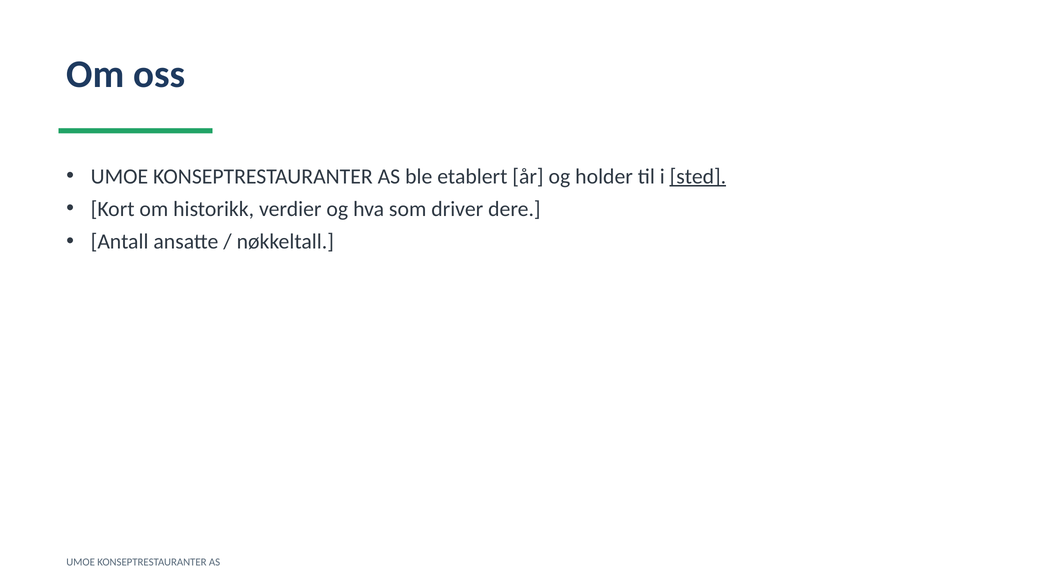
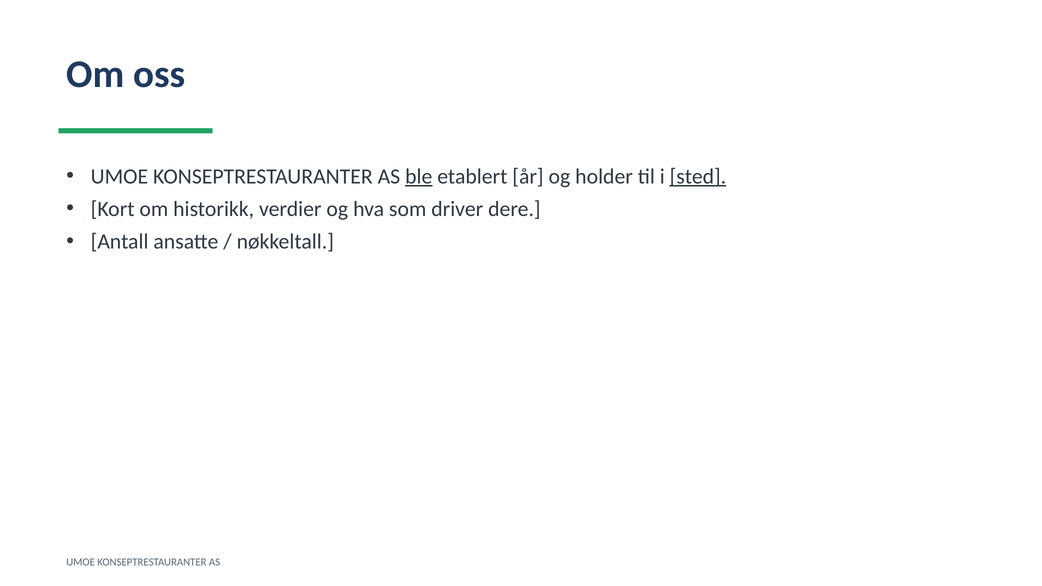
ble underline: none -> present
